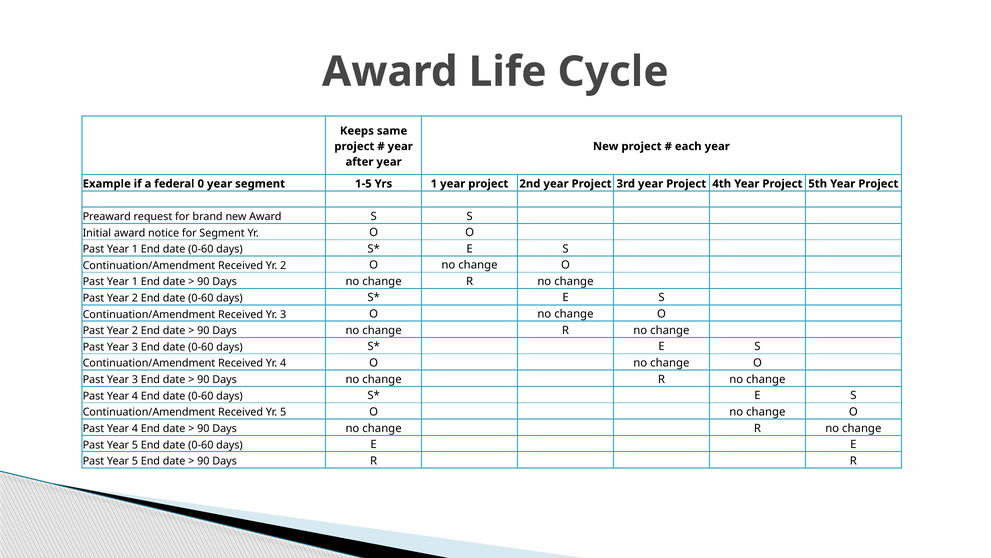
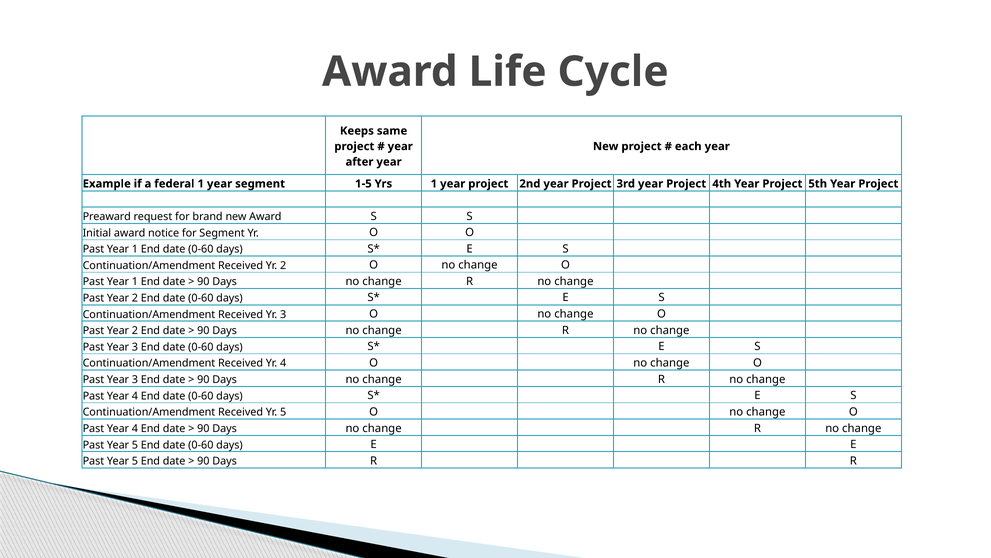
federal 0: 0 -> 1
